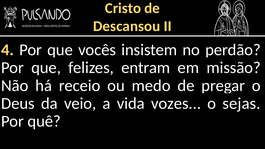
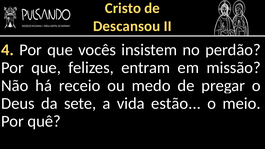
veio: veio -> sete
vozes: vozes -> estão
sejas: sejas -> meio
